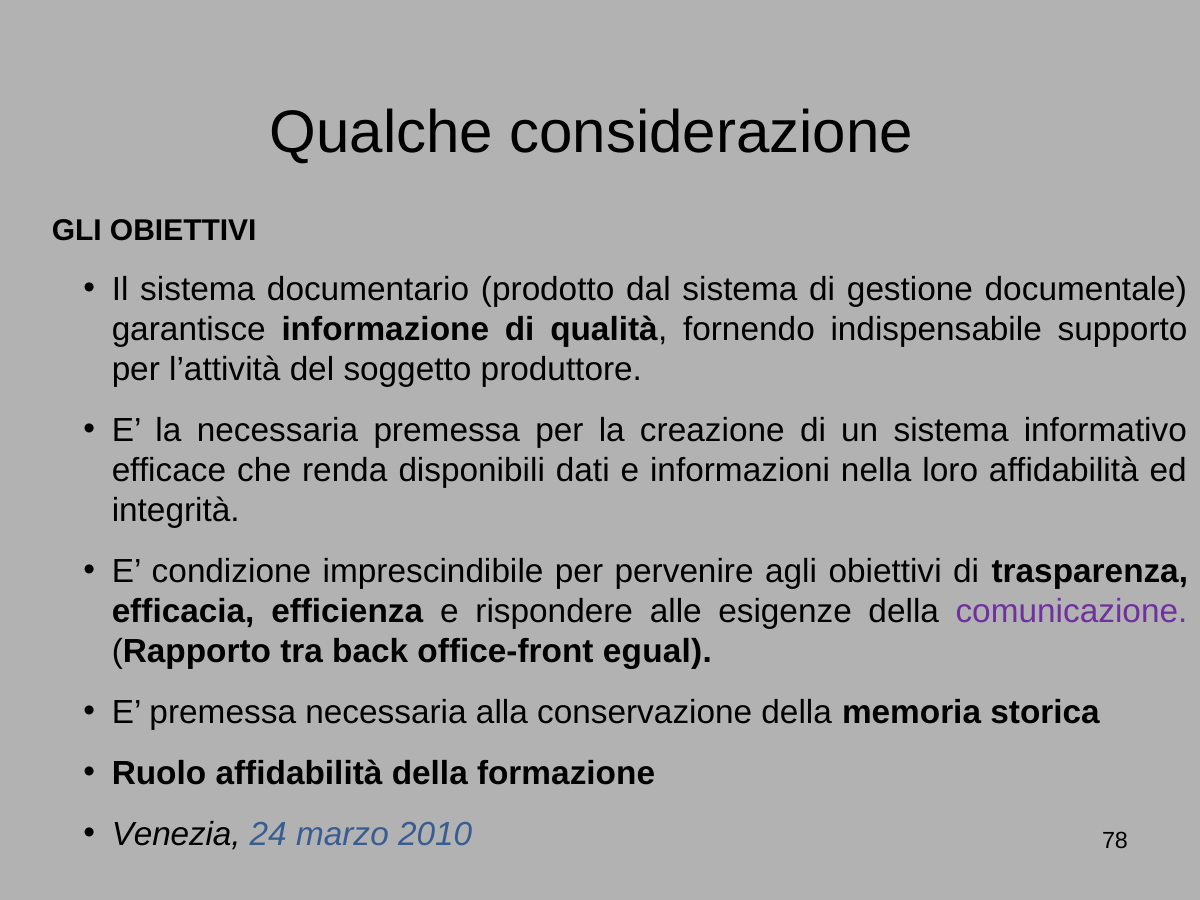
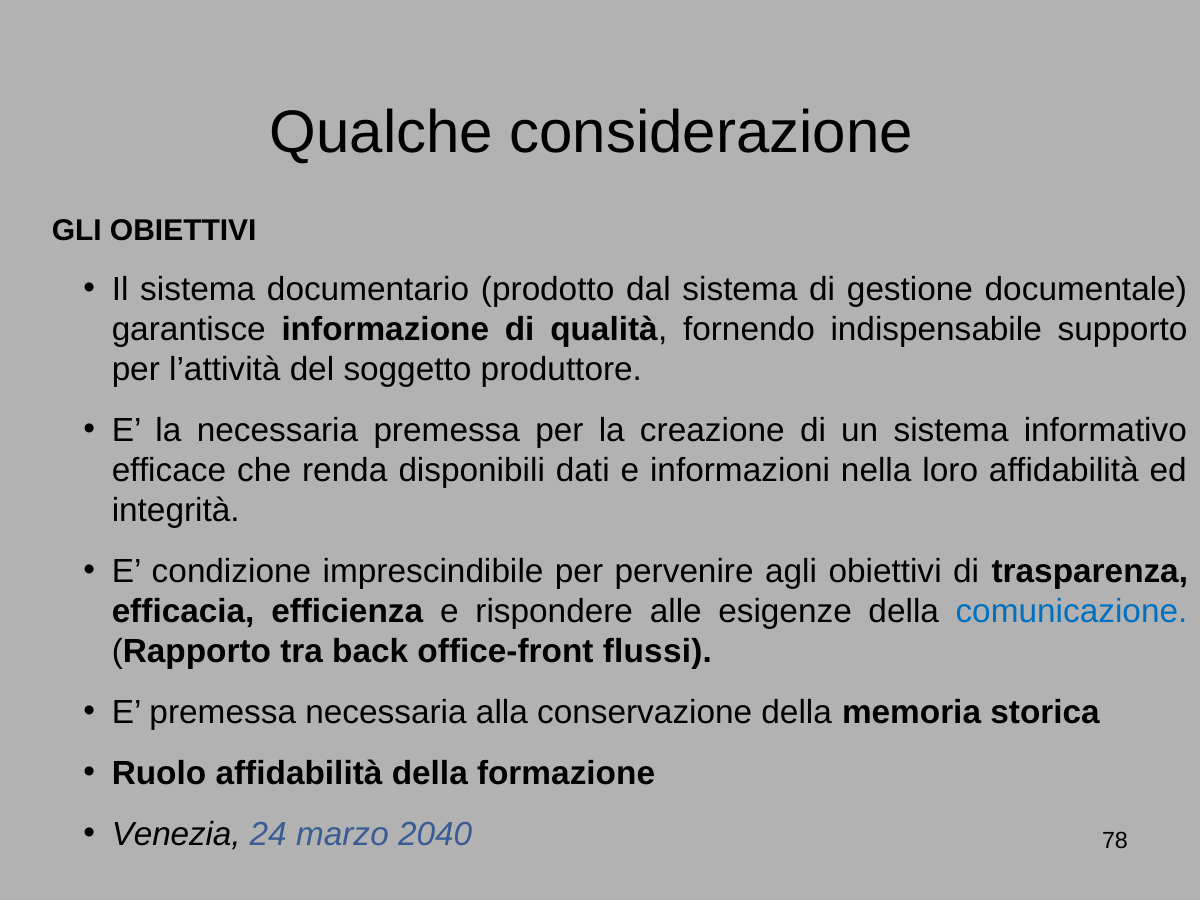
comunicazione colour: purple -> blue
egual: egual -> flussi
2010: 2010 -> 2040
